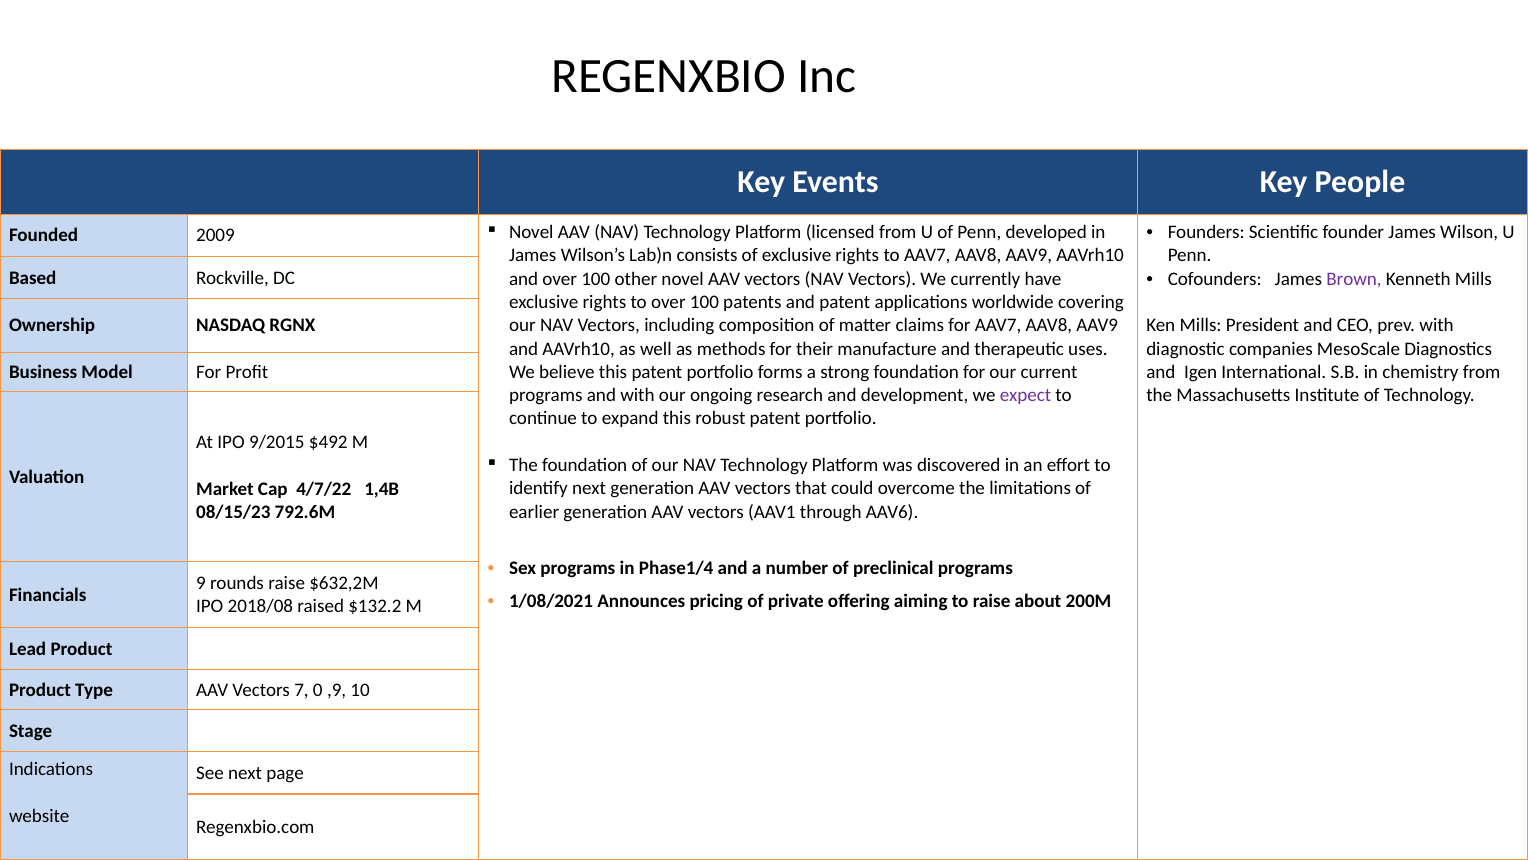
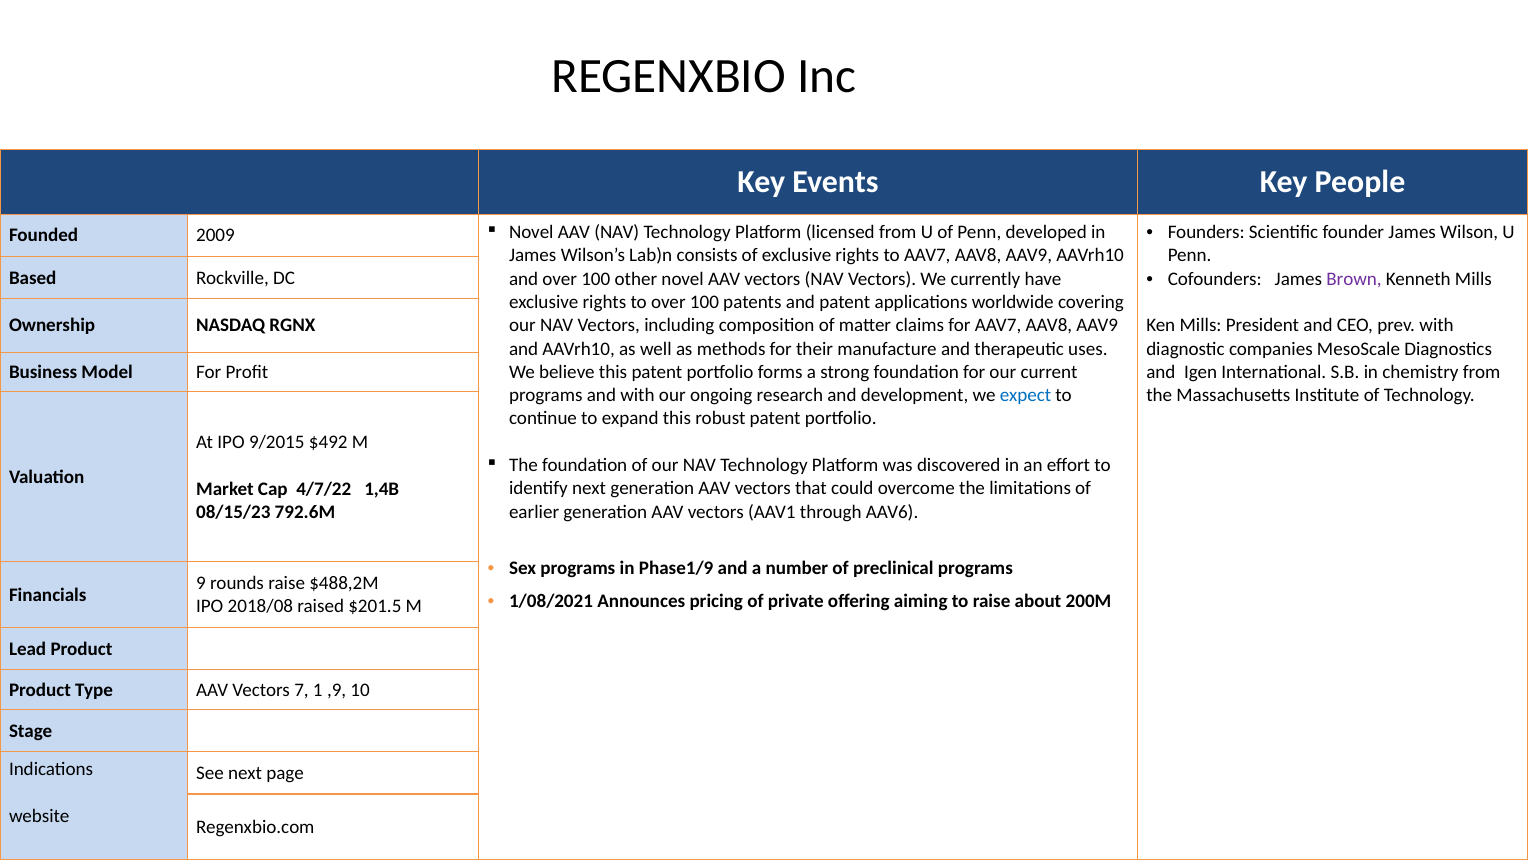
expect colour: purple -> blue
Phase1/4: Phase1/4 -> Phase1/9
$632,2M: $632,2M -> $488,2M
$132.2: $132.2 -> $201.5
0: 0 -> 1
